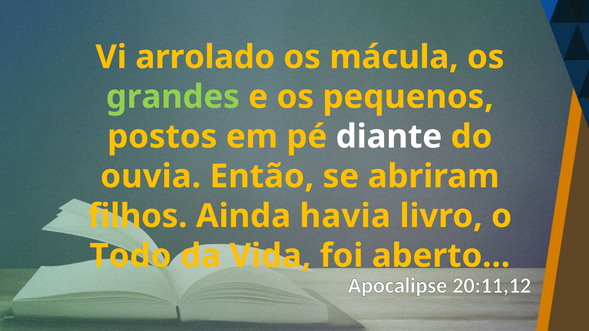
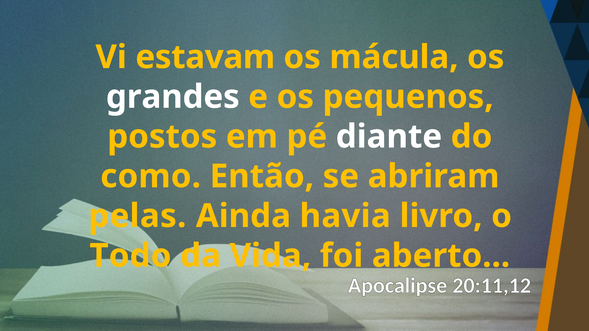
arrolado: arrolado -> estavam
grandes colour: light green -> white
ouvia: ouvia -> como
filhos: filhos -> pelas
